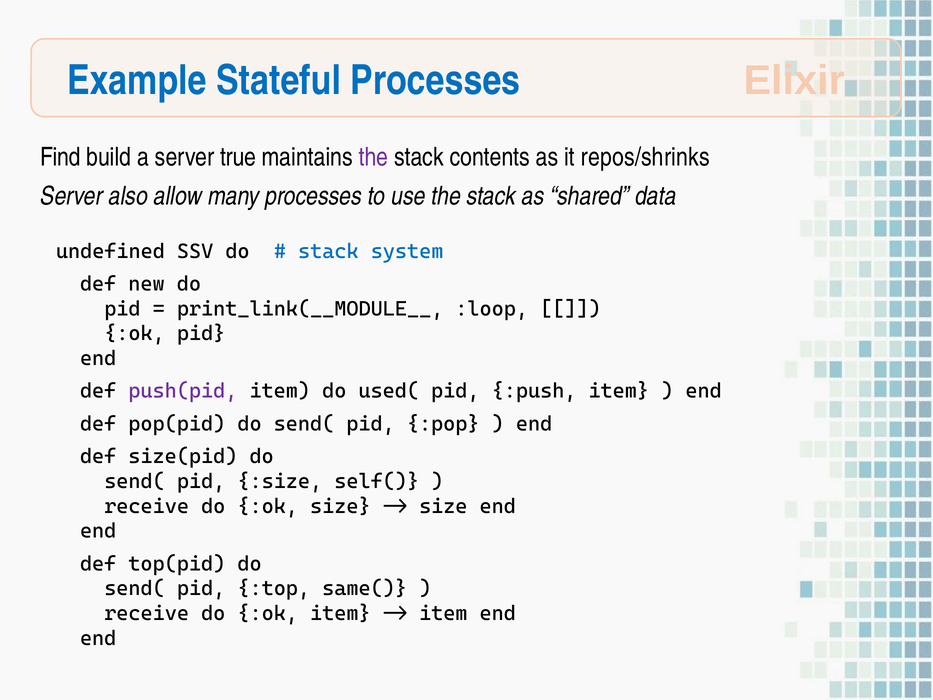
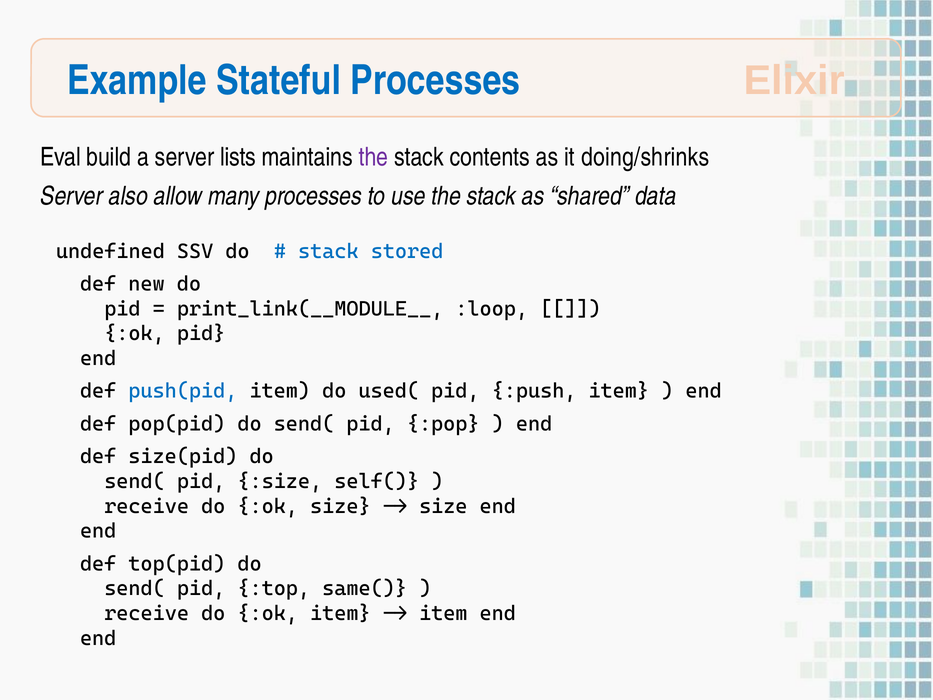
Find: Find -> Eval
true: true -> lists
repos/shrinks: repos/shrinks -> doing/shrinks
system: system -> stored
push(pid colour: purple -> blue
